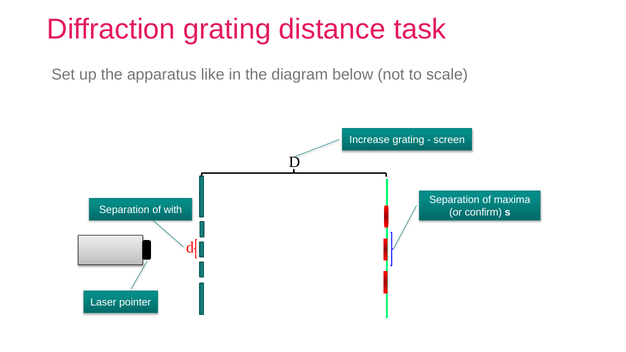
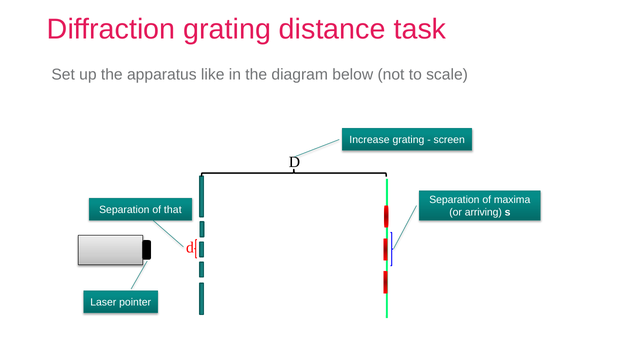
with: with -> that
confirm: confirm -> arriving
